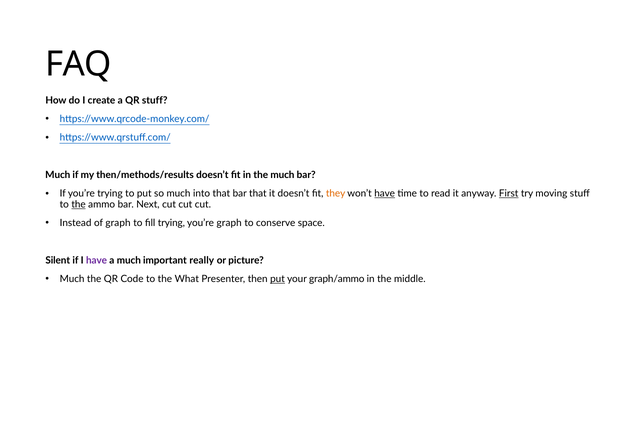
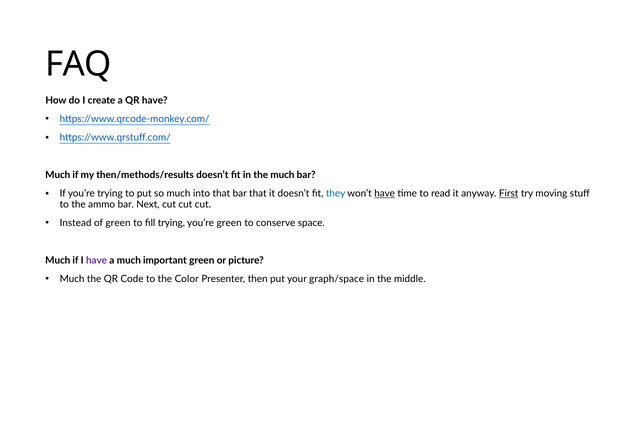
QR stuff: stuff -> have
they colour: orange -> blue
the at (79, 204) underline: present -> none
of graph: graph -> green
you’re graph: graph -> green
Silent at (58, 260): Silent -> Much
important really: really -> green
What: What -> Color
put at (278, 279) underline: present -> none
graph/ammo: graph/ammo -> graph/space
